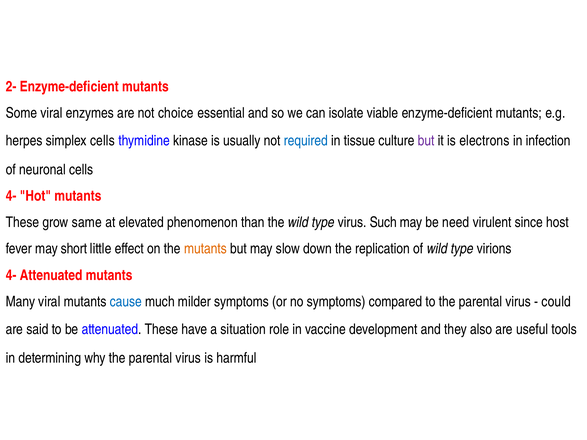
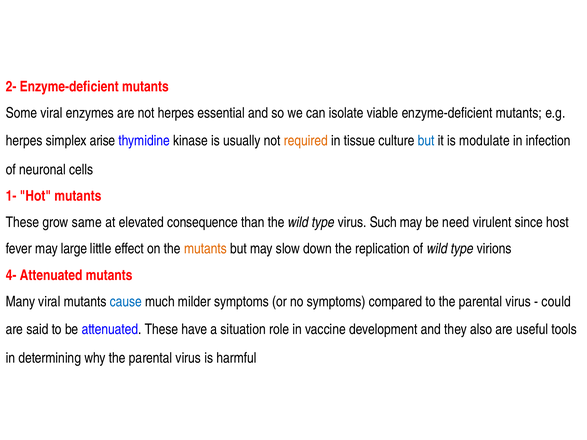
not choice: choice -> herpes
simplex cells: cells -> arise
required colour: blue -> orange
but at (426, 141) colour: purple -> blue
electrons: electrons -> modulate
4- at (11, 196): 4- -> 1-
phenomenon: phenomenon -> consequence
short: short -> large
